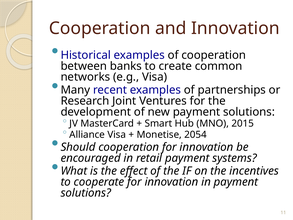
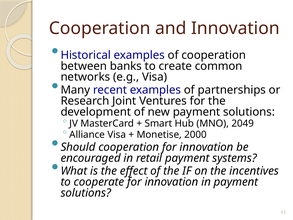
2015: 2015 -> 2049
2054: 2054 -> 2000
